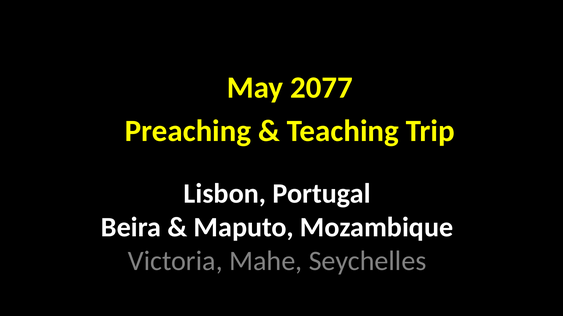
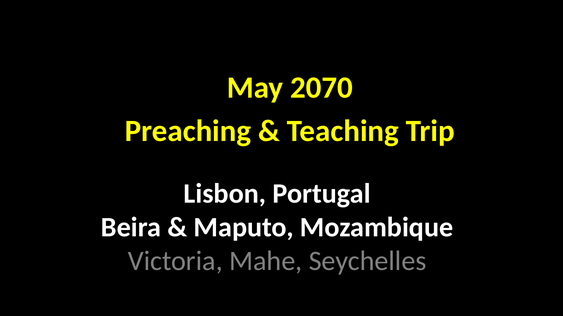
2077: 2077 -> 2070
